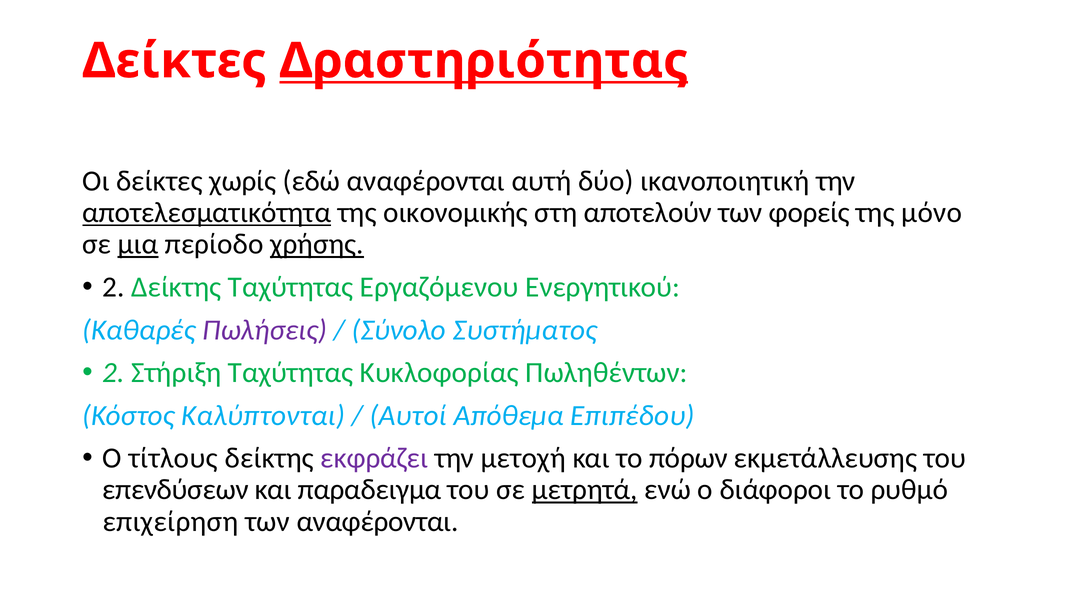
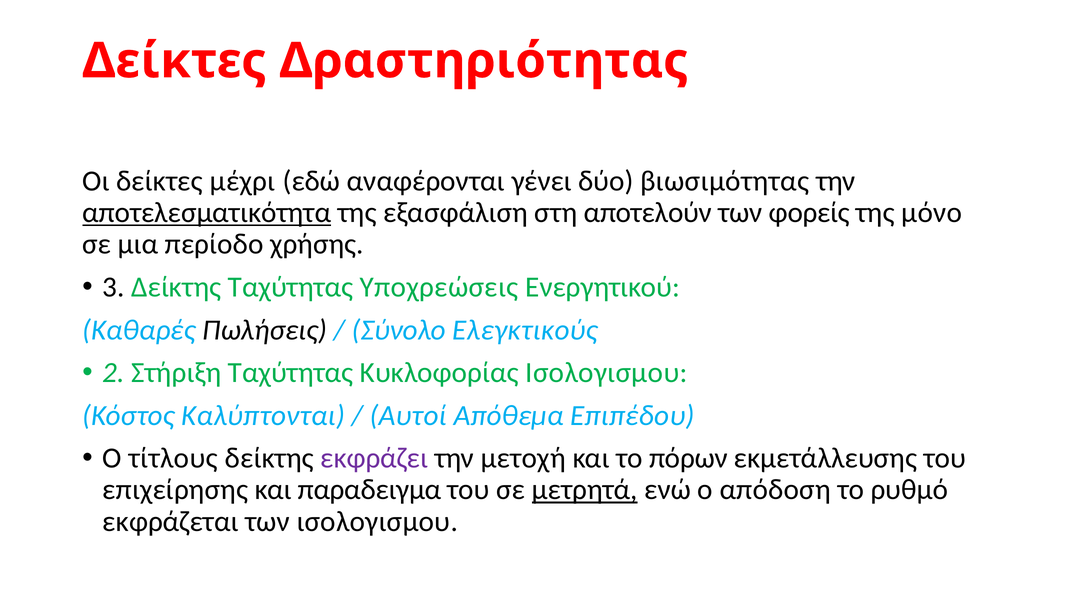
Δραστηριότητας underline: present -> none
χωρίς: χωρίς -> µέχρι
αυτή: αυτή -> γένει
ικανοποιητική: ικανοποιητική -> βιωσιμότητας
οικονομικής: οικονομικής -> εξασφάλιση
µια underline: present -> none
χρήσης underline: present -> none
2 at (114, 287): 2 -> 3
Εργαζόμενου: Εργαζόμενου -> Υποχρεώσεις
Πωλήσεις colour: purple -> black
Συστήµατος: Συστήµατος -> Ελεγκτικούς
Κυκλοφορίας Πωληθέντων: Πωληθέντων -> Ισολογισμου
επενδύσεων: επενδύσεων -> επιχείρησης
διάφοροι: διάφοροι -> απόδοση
επιχείρηση: επιχείρηση -> εκφράζεται
των αναφέρονται: αναφέρονται -> ισολογισμου
